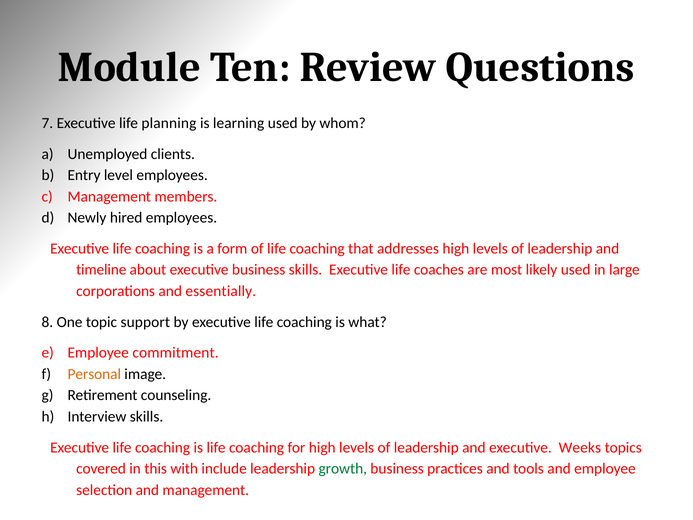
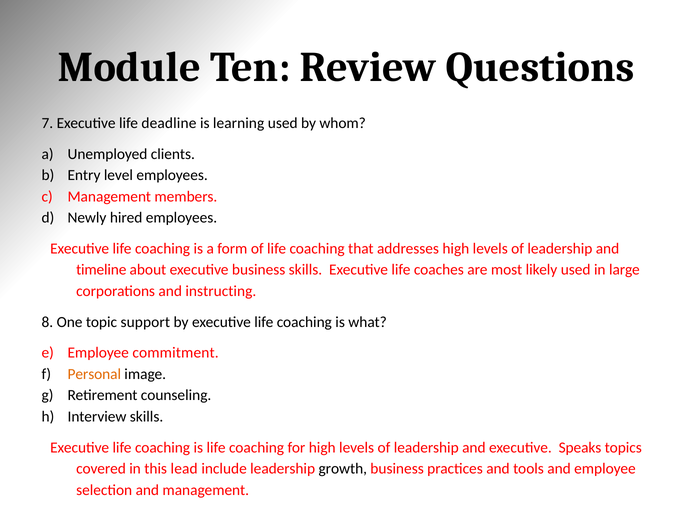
planning: planning -> deadline
essentially: essentially -> instructing
Weeks: Weeks -> Speaks
with: with -> lead
growth colour: green -> black
